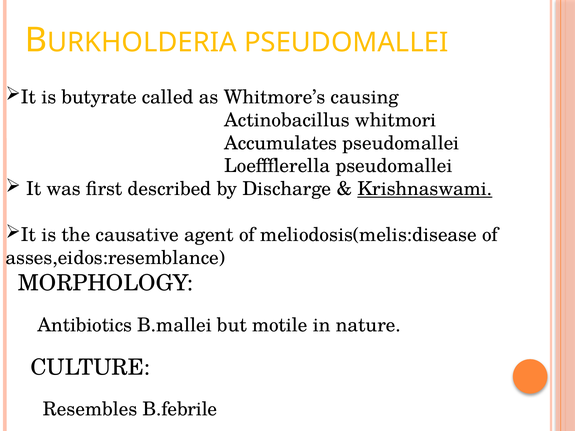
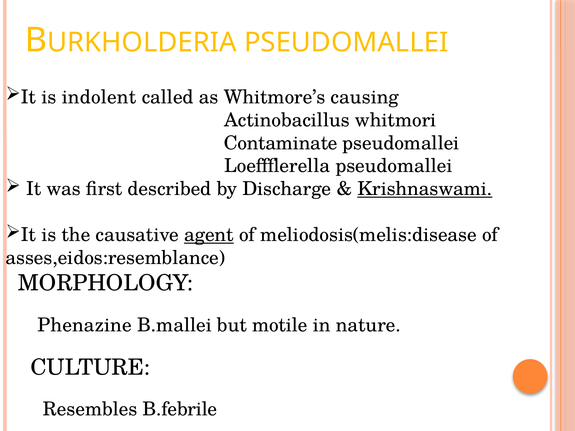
butyrate: butyrate -> indolent
Accumulates: Accumulates -> Contaminate
agent underline: none -> present
Antibiotics: Antibiotics -> Phenazine
